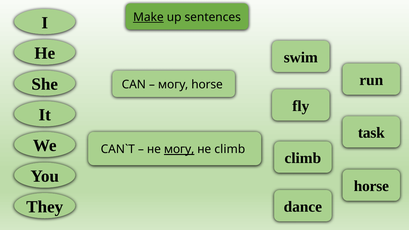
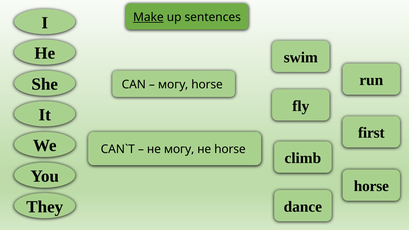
task: task -> first
могу at (179, 149) underline: present -> none
не climb: climb -> horse
